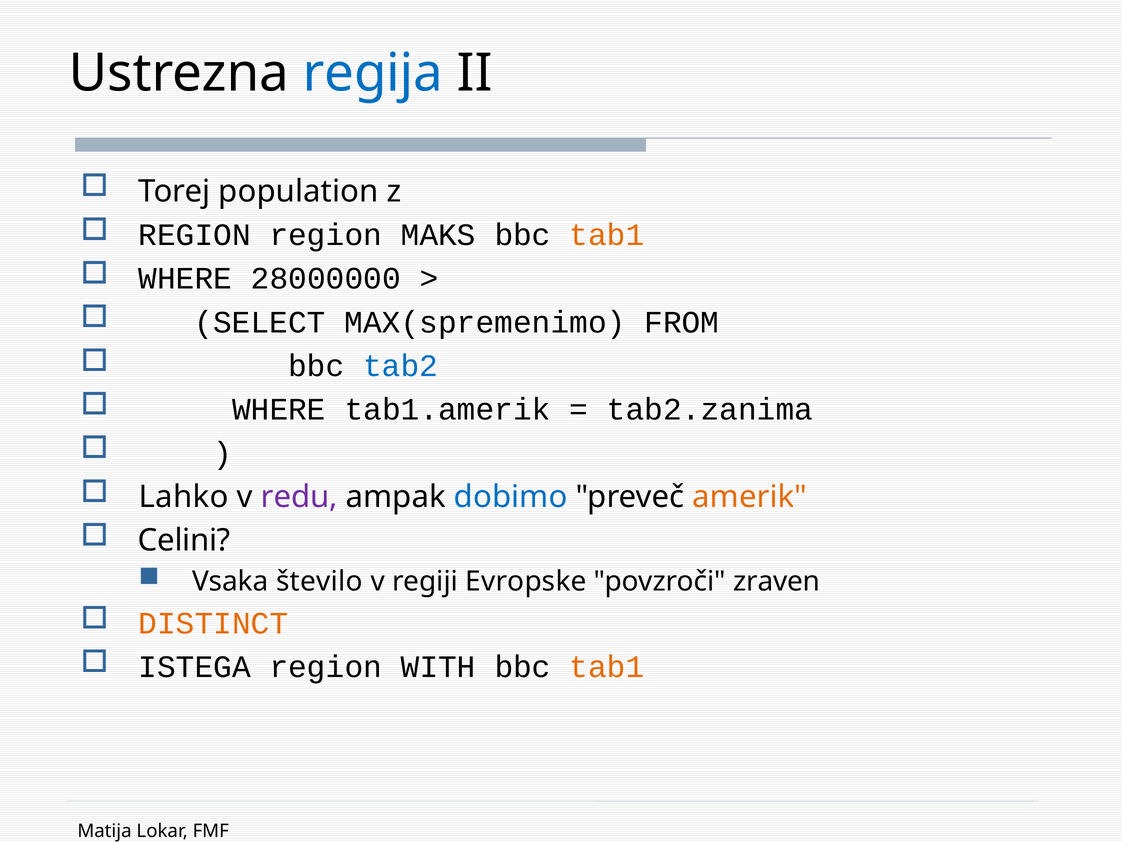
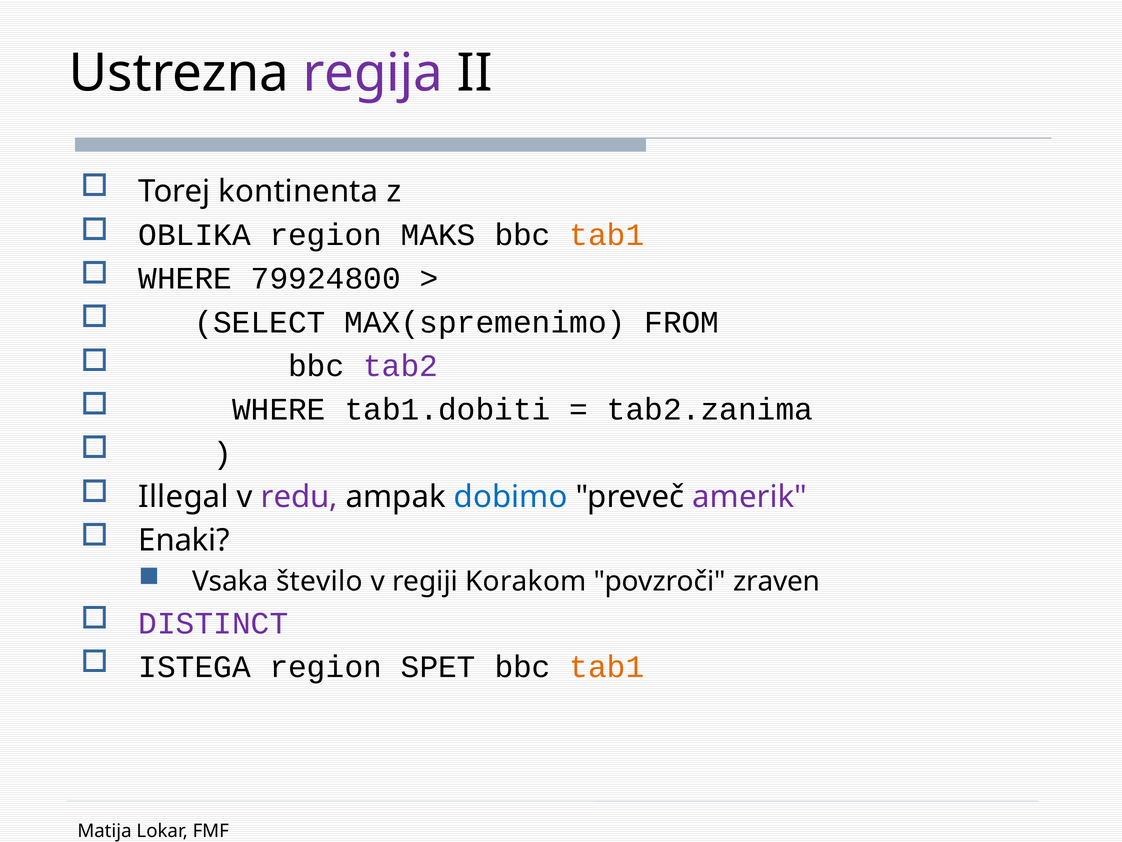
regija colour: blue -> purple
population: population -> kontinenta
REGION at (195, 235): REGION -> OBLIKA
28000000: 28000000 -> 79924800
tab2 colour: blue -> purple
tab1.amerik: tab1.amerik -> tab1.dobiti
Lahko: Lahko -> Illegal
amerik colour: orange -> purple
Celini: Celini -> Enaki
Evropske: Evropske -> Korakom
DISTINCT colour: orange -> purple
WITH: WITH -> SPET
